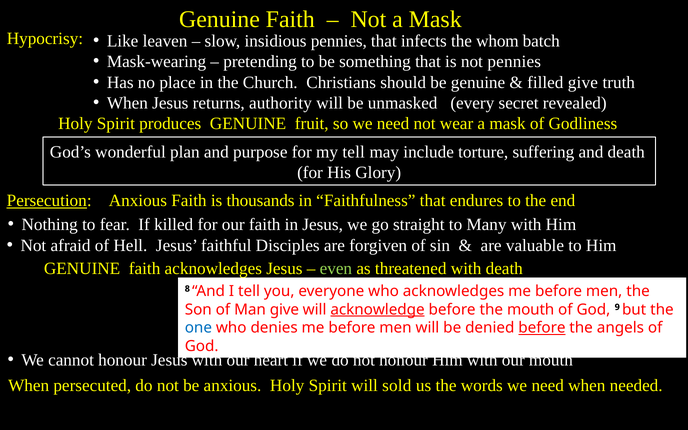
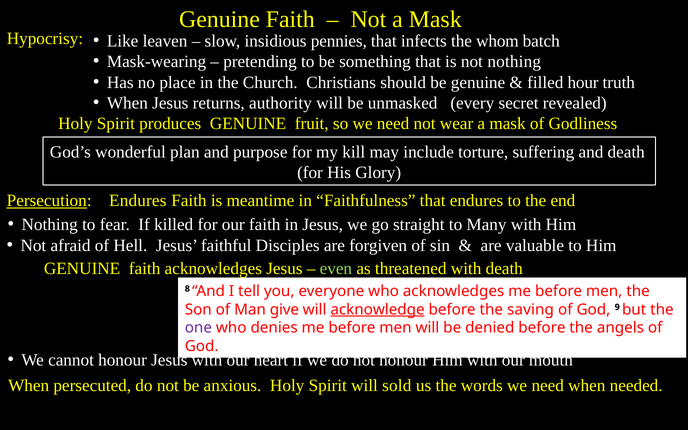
not pennies: pennies -> nothing
filled give: give -> hour
my tell: tell -> kill
Persecution Anxious: Anxious -> Endures
thousands: thousands -> meantime
the mouth: mouth -> saving
one colour: blue -> purple
before at (542, 328) underline: present -> none
